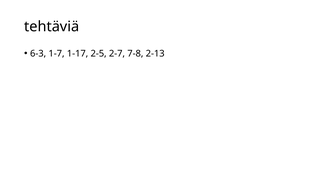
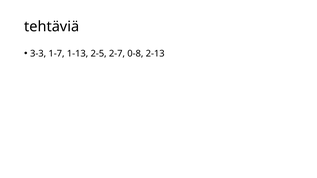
6-3: 6-3 -> 3-3
1-17: 1-17 -> 1-13
7-8: 7-8 -> 0-8
